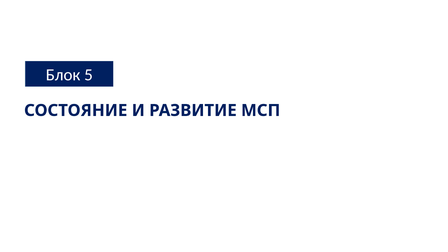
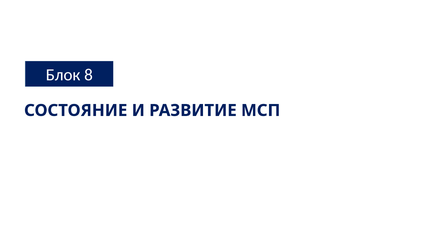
5: 5 -> 8
